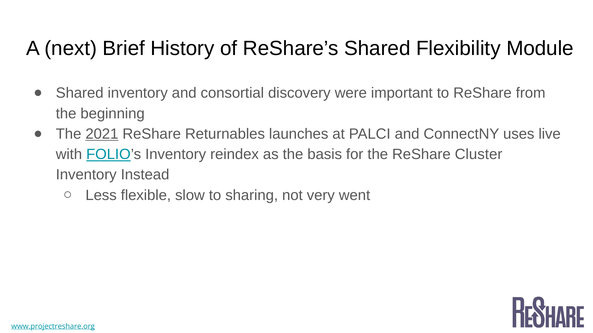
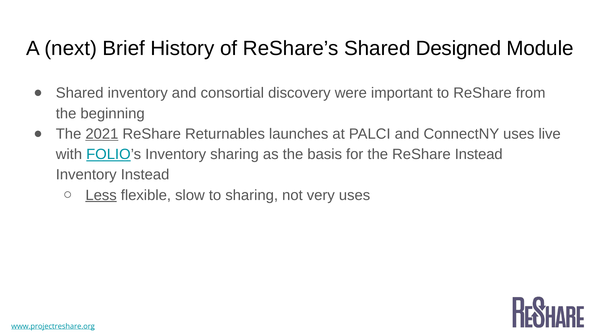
Flexibility: Flexibility -> Designed
Inventory reindex: reindex -> sharing
ReShare Cluster: Cluster -> Instead
Less underline: none -> present
very went: went -> uses
